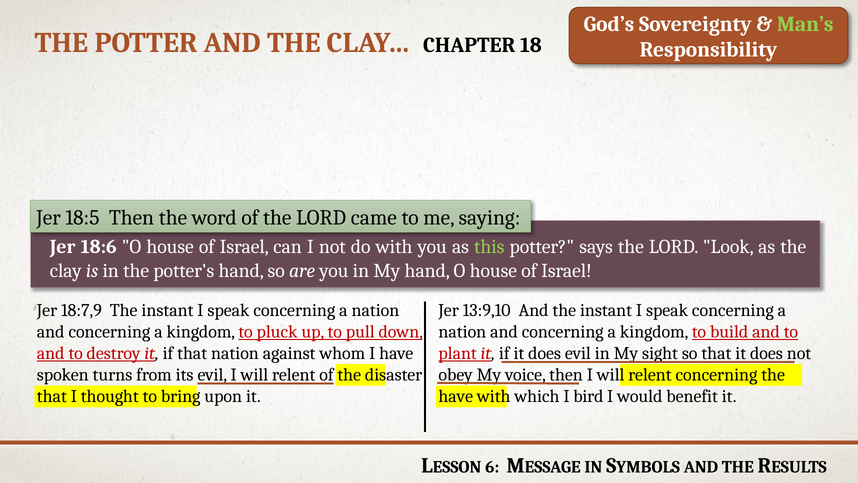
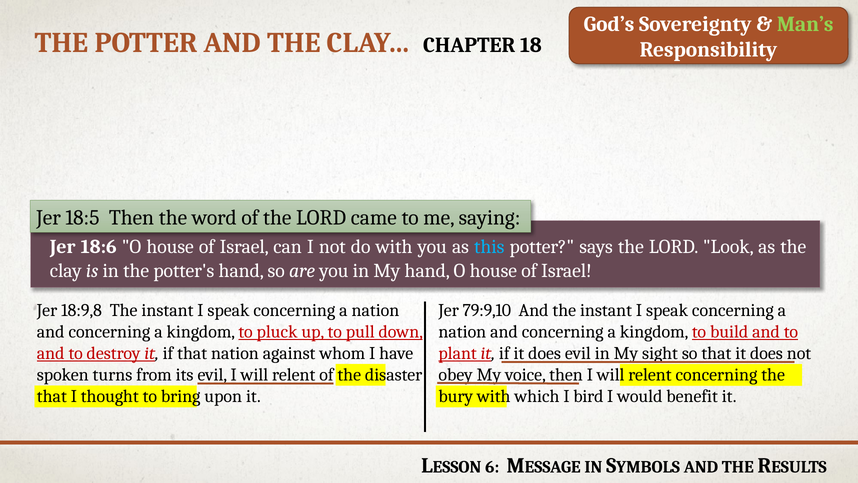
this colour: light green -> light blue
18:7,9: 18:7,9 -> 18:9,8
13:9,10: 13:9,10 -> 79:9,10
have at (456, 396): have -> bury
